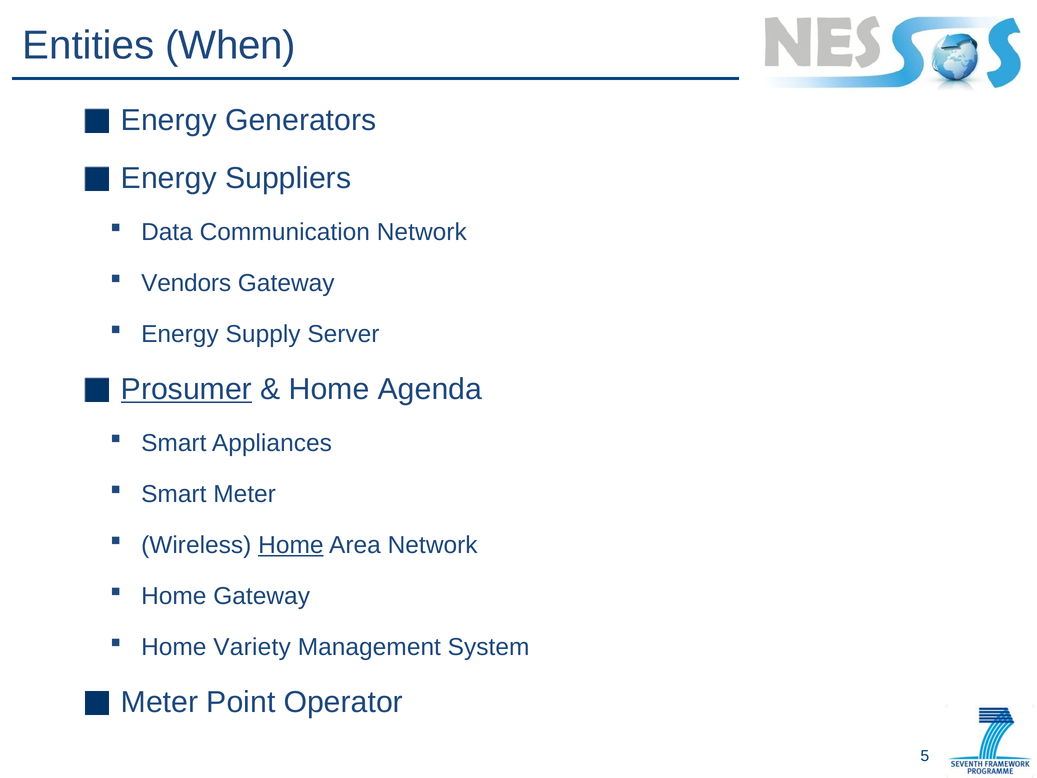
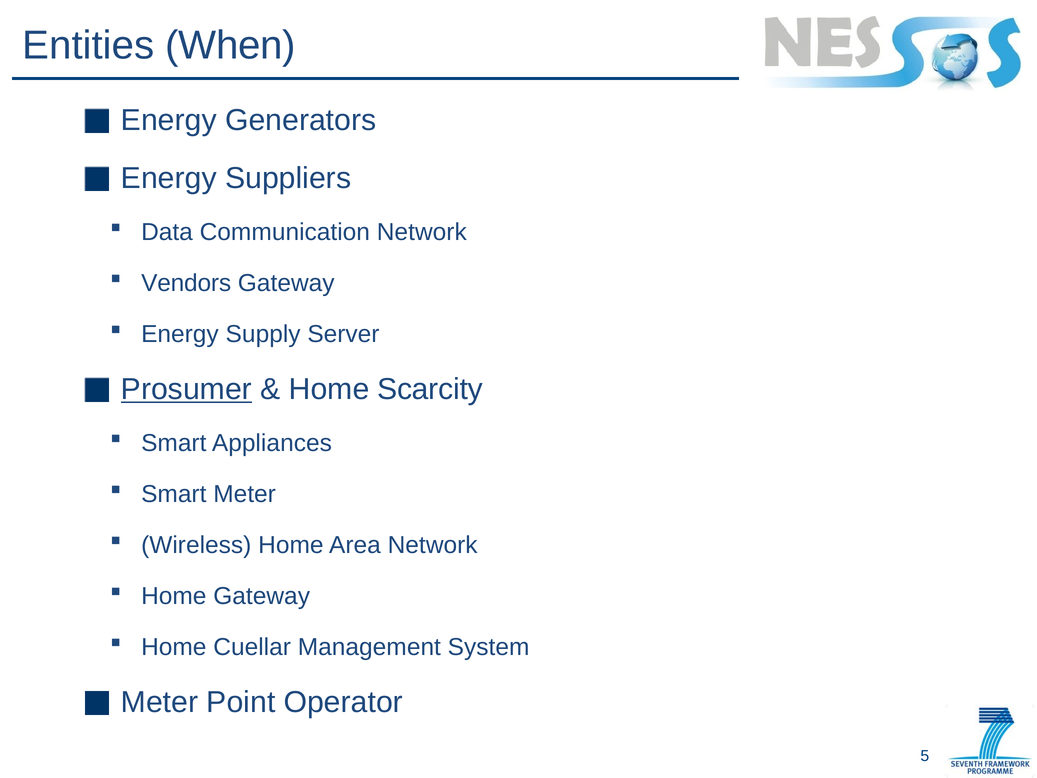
Agenda: Agenda -> Scarcity
Home at (291, 545) underline: present -> none
Variety: Variety -> Cuellar
